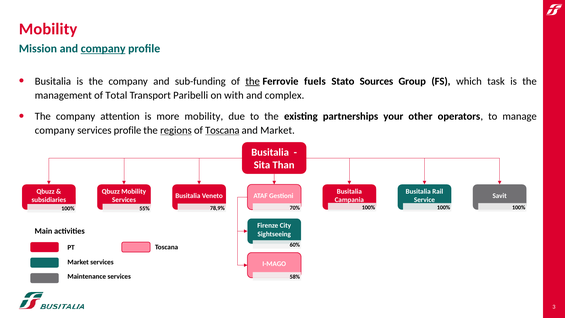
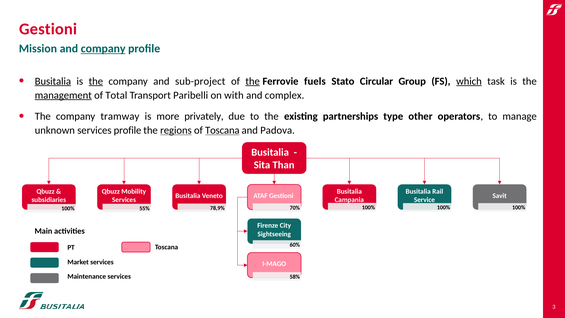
Mobility at (48, 29): Mobility -> Gestioni
Busitalia at (53, 81) underline: none -> present
the at (96, 81) underline: none -> present
sub-funding: sub-funding -> sub-project
Sources: Sources -> Circular
which underline: none -> present
management underline: none -> present
attention: attention -> tramway
more mobility: mobility -> privately
your: your -> type
company at (55, 130): company -> unknown
and Market: Market -> Padova
